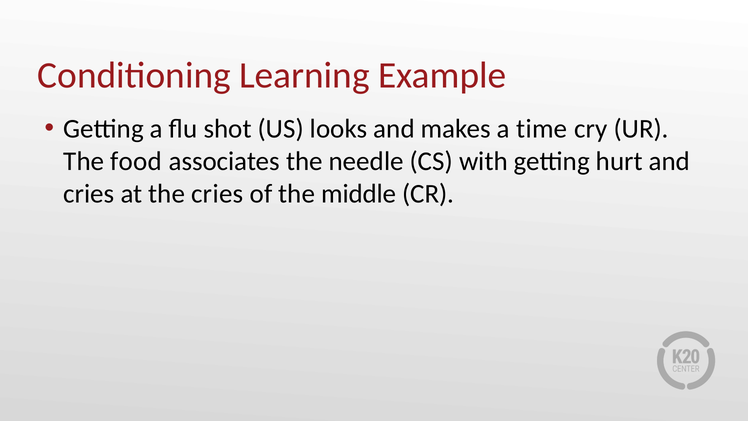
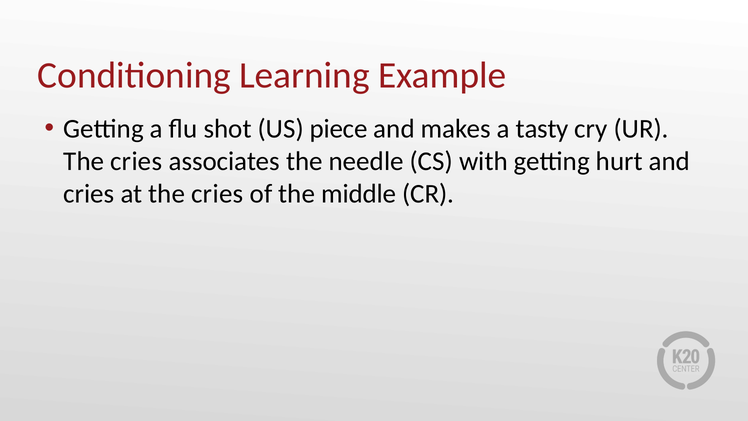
looks: looks -> piece
time: time -> tasty
food at (136, 161): food -> cries
